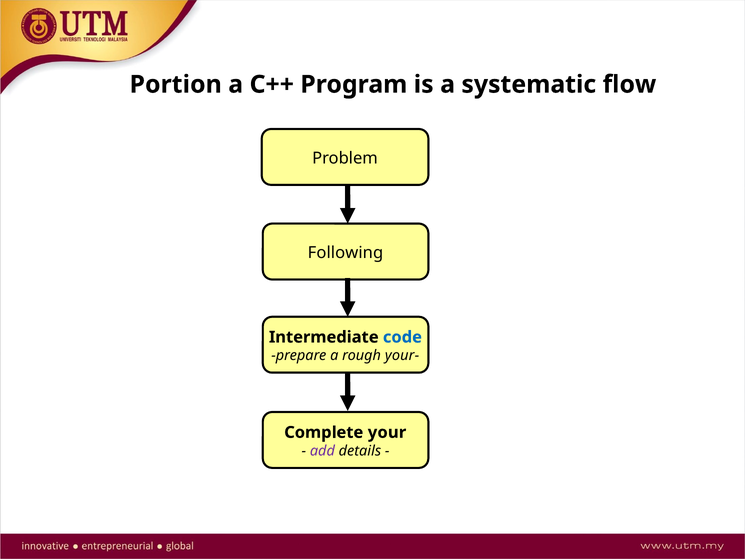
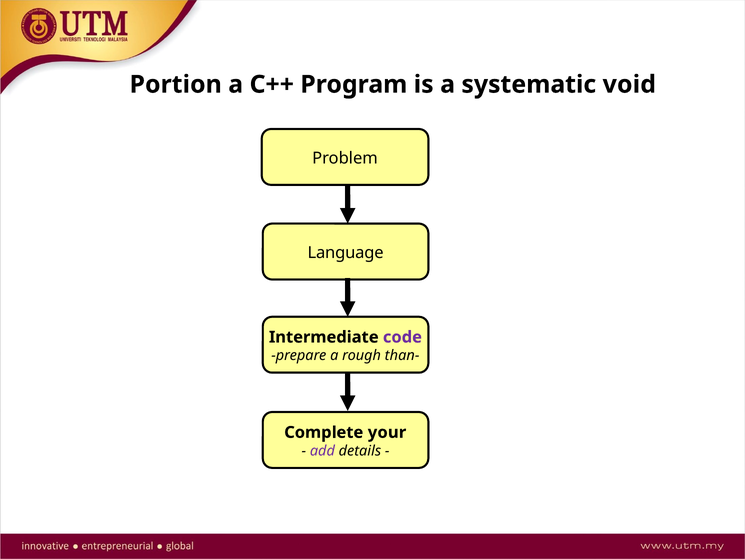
flow: flow -> void
Following: Following -> Language
code colour: blue -> purple
your-: your- -> than-
